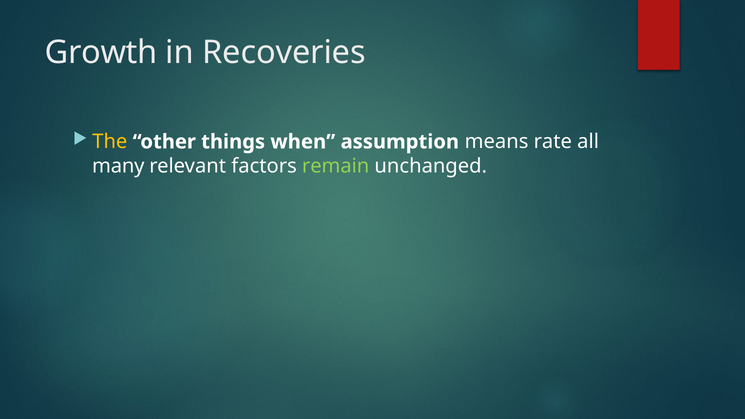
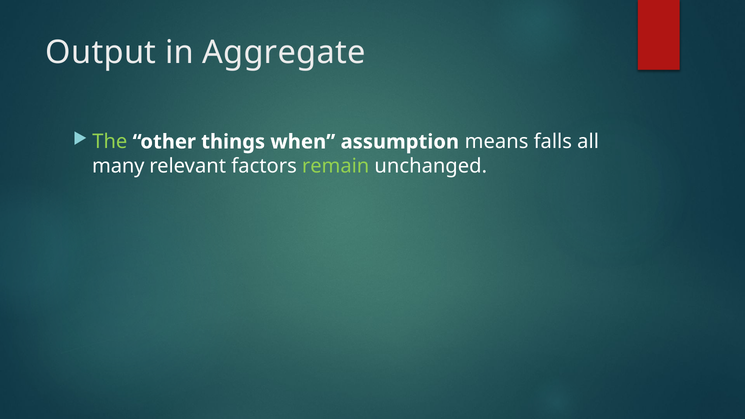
Growth: Growth -> Output
Recoveries: Recoveries -> Aggregate
The colour: yellow -> light green
rate: rate -> falls
